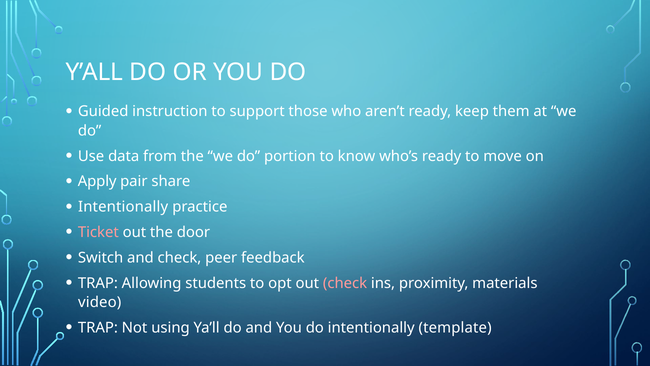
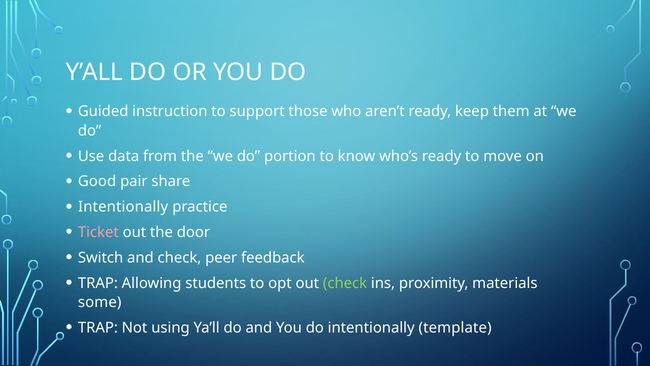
Apply: Apply -> Good
check at (345, 283) colour: pink -> light green
video: video -> some
